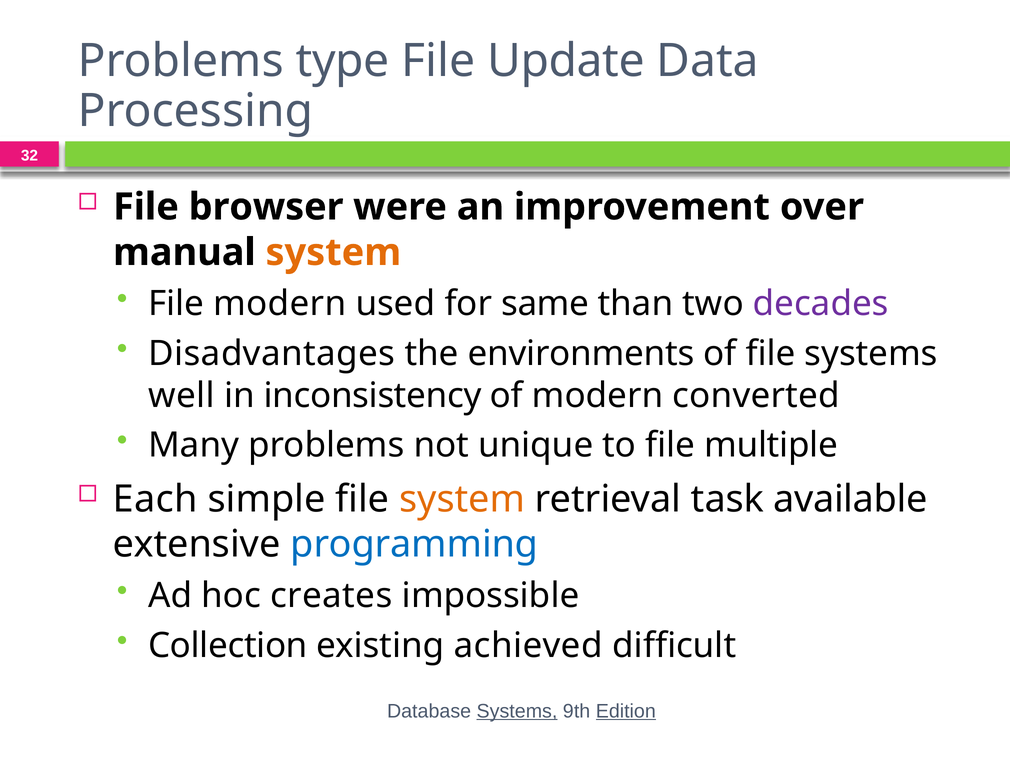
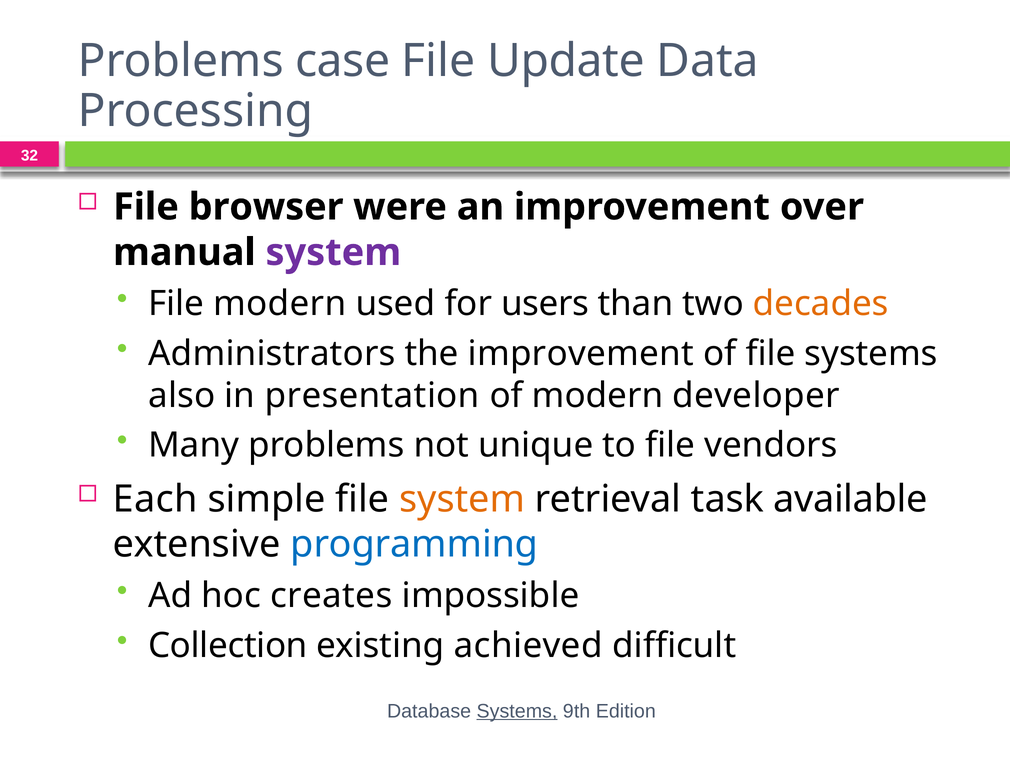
type: type -> case
system at (333, 253) colour: orange -> purple
same: same -> users
decades colour: purple -> orange
Disadvantages: Disadvantages -> Administrators
the environments: environments -> improvement
well: well -> also
inconsistency: inconsistency -> presentation
converted: converted -> developer
multiple: multiple -> vendors
Edition underline: present -> none
